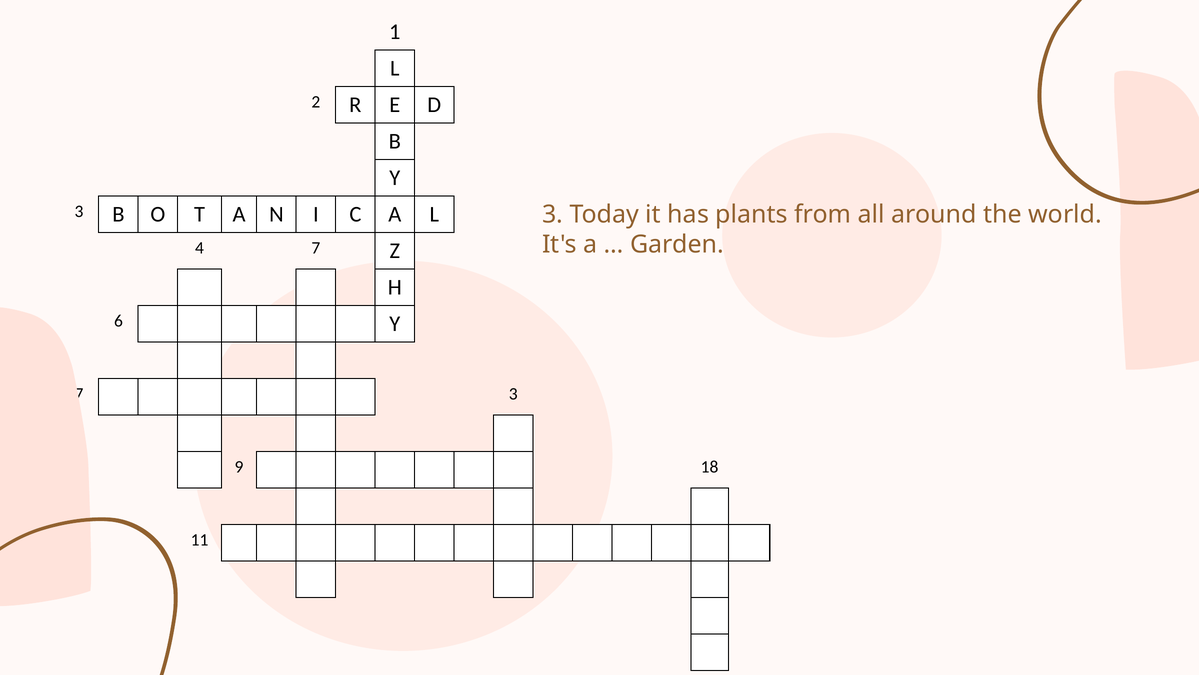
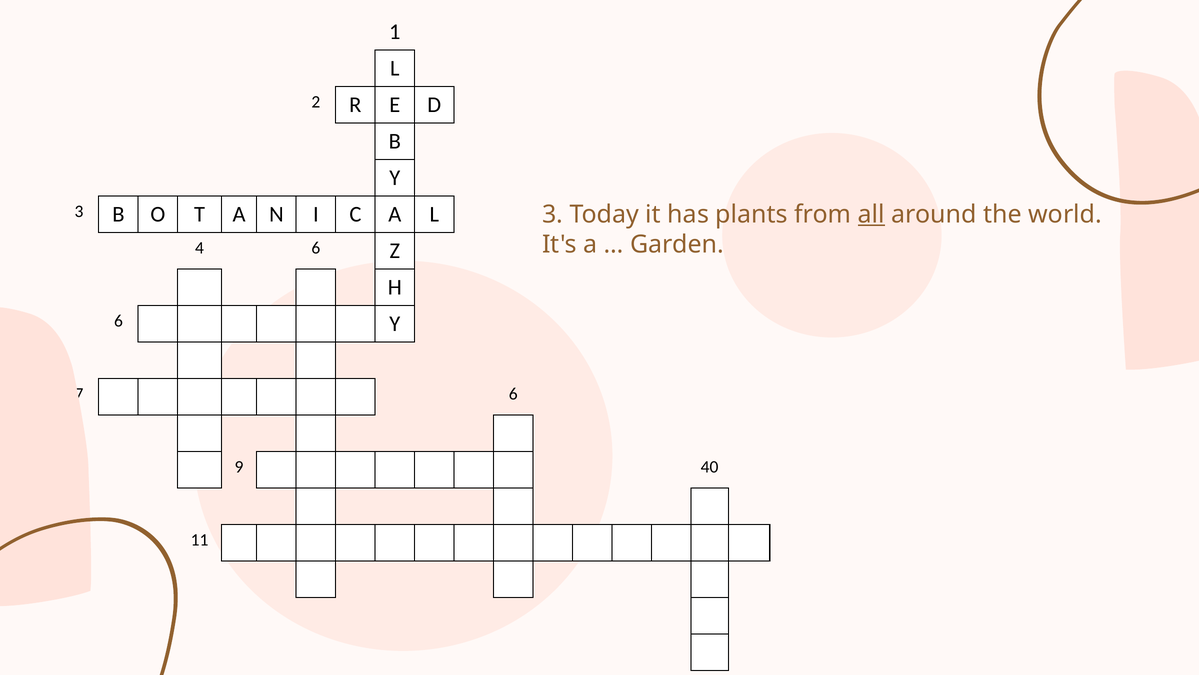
all underline: none -> present
4 7: 7 -> 6
3 at (513, 394): 3 -> 6
18: 18 -> 40
